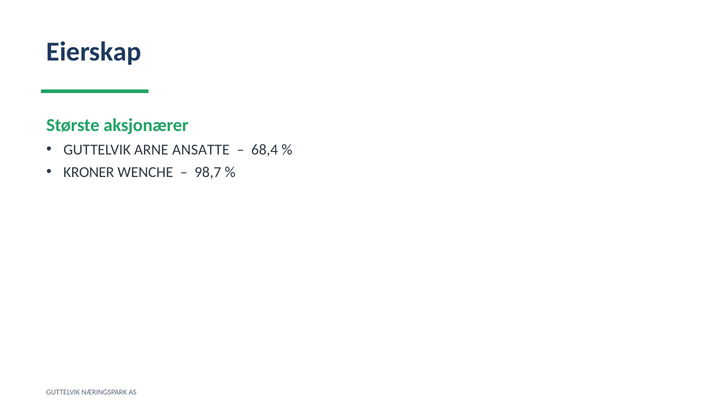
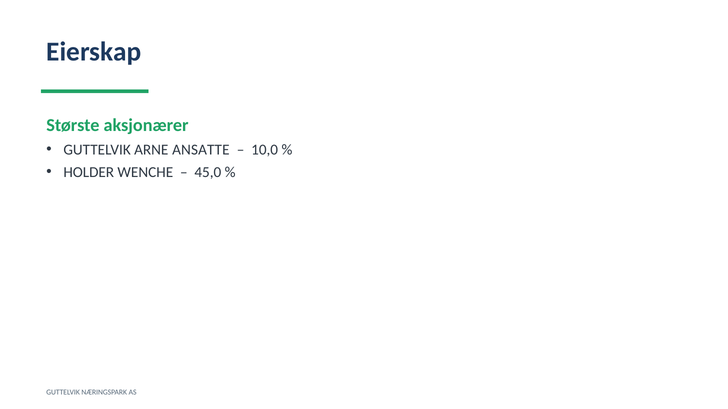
68,4: 68,4 -> 10,0
KRONER: KRONER -> HOLDER
98,7: 98,7 -> 45,0
